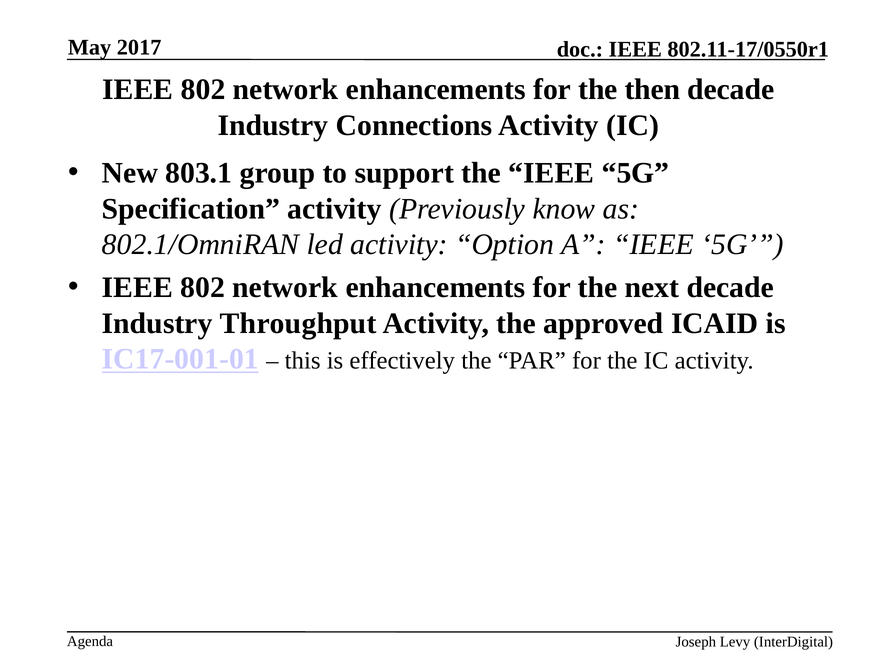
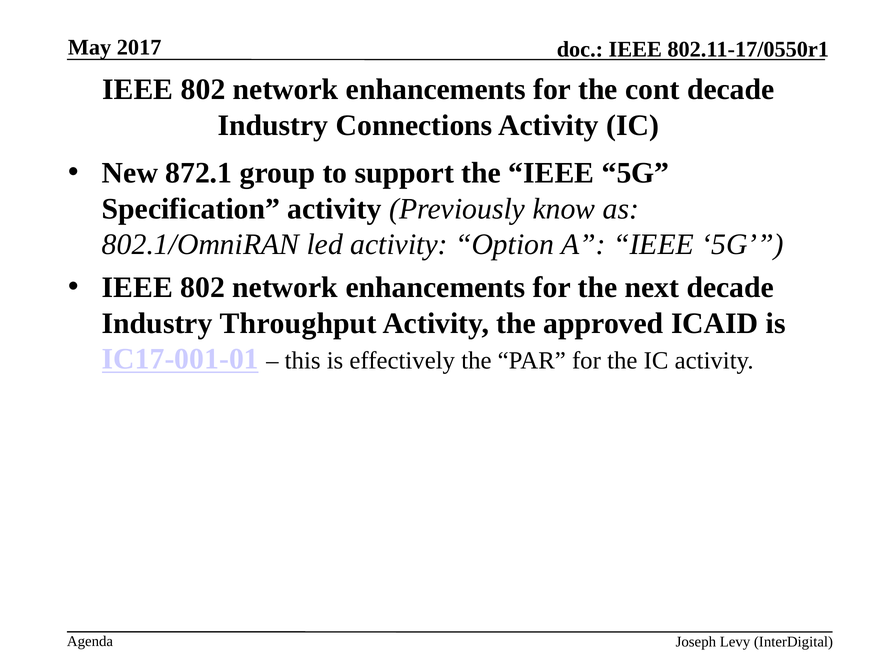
then: then -> cont
803.1: 803.1 -> 872.1
